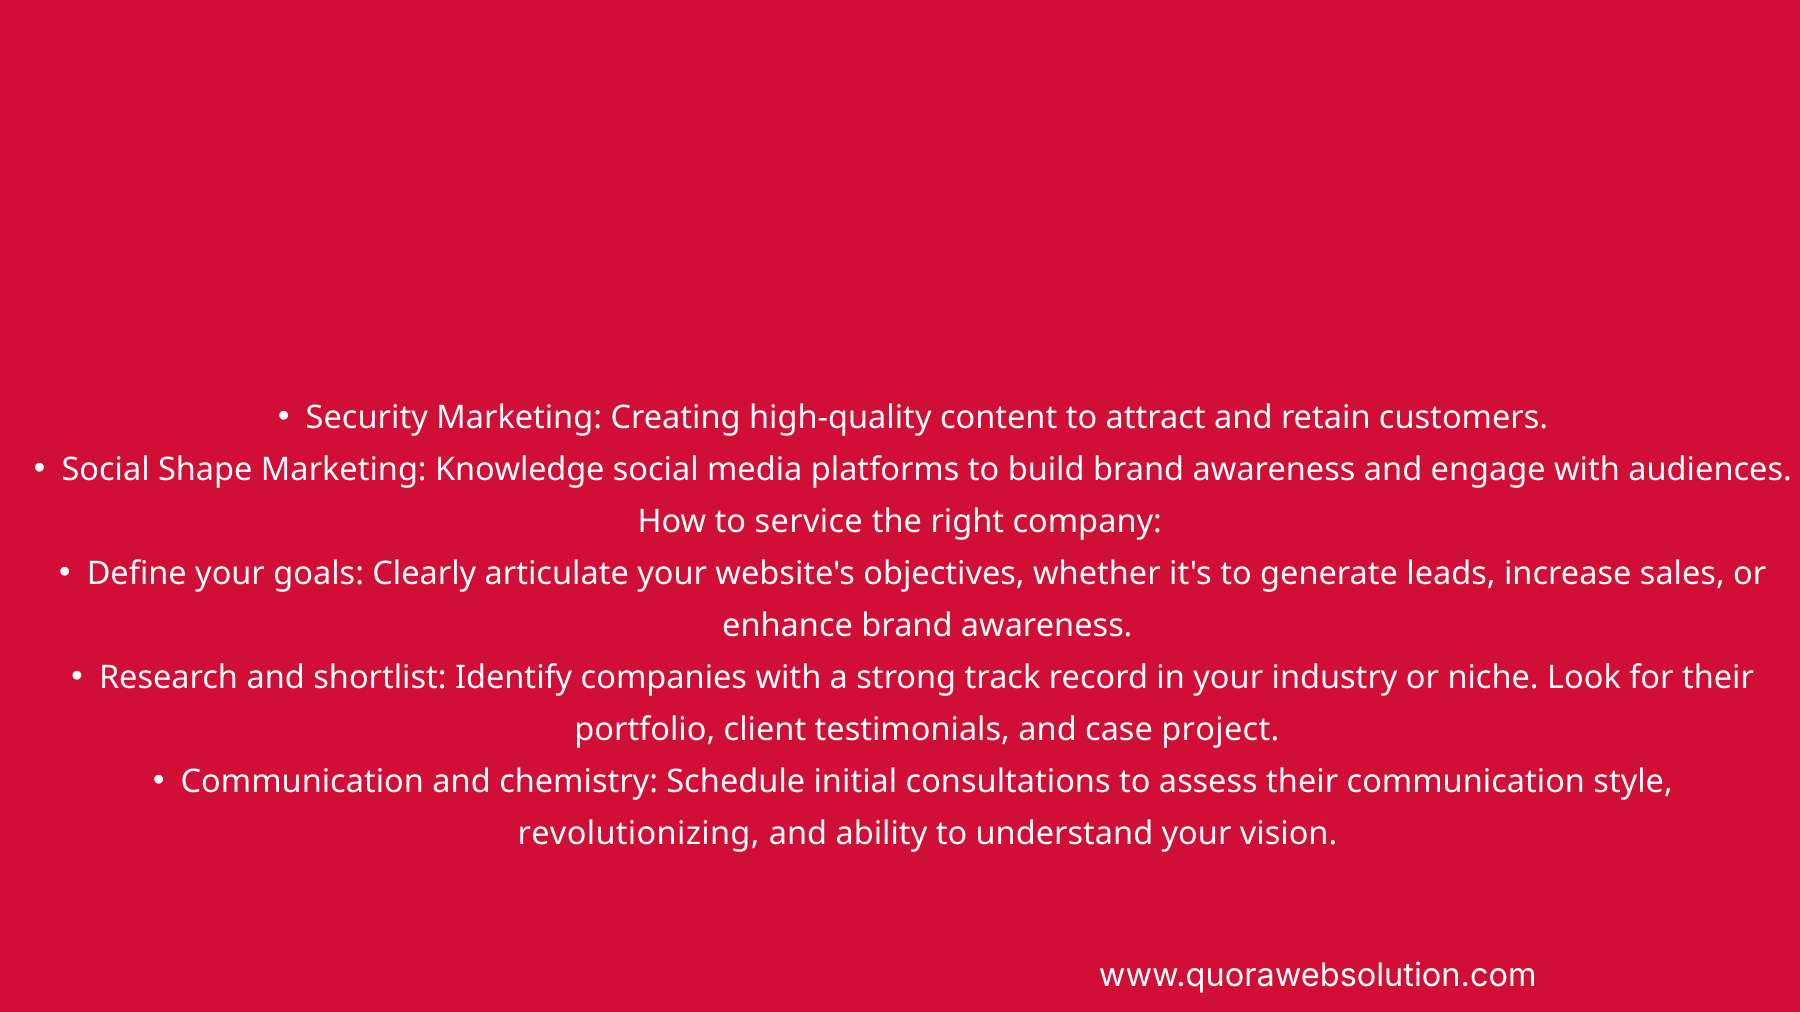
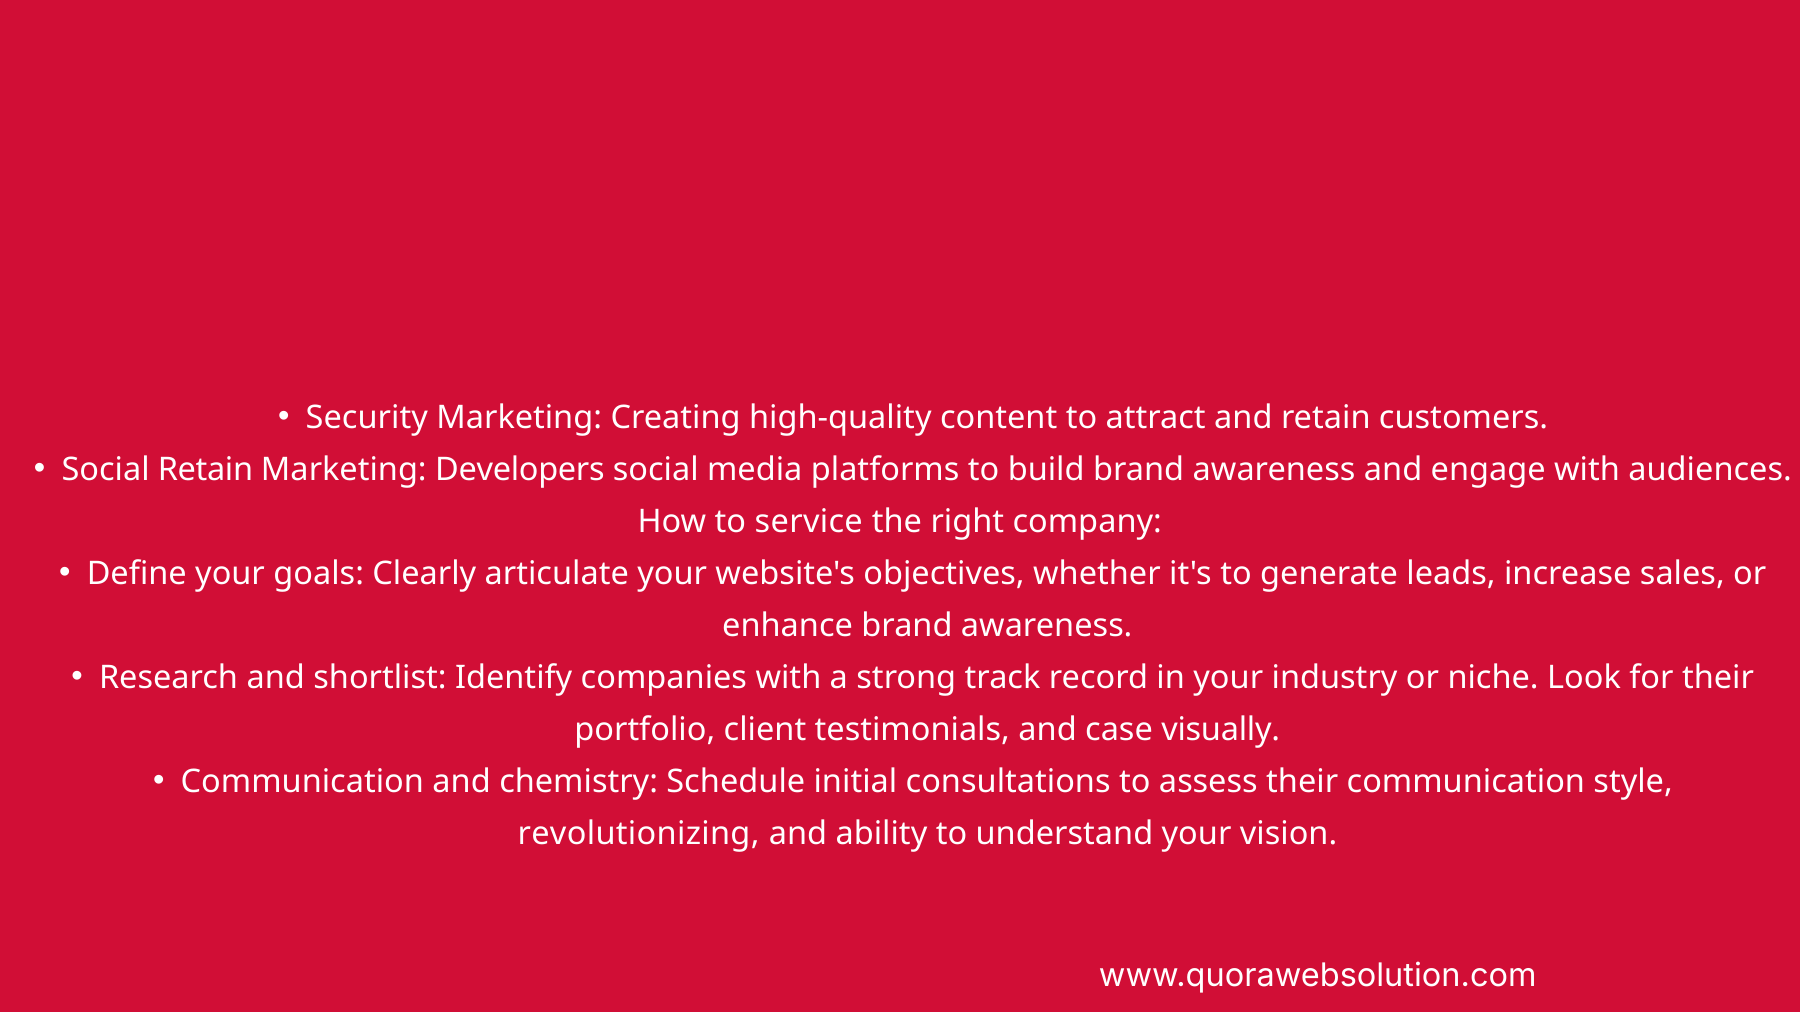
Social Shape: Shape -> Retain
Knowledge: Knowledge -> Developers
project: project -> visually
